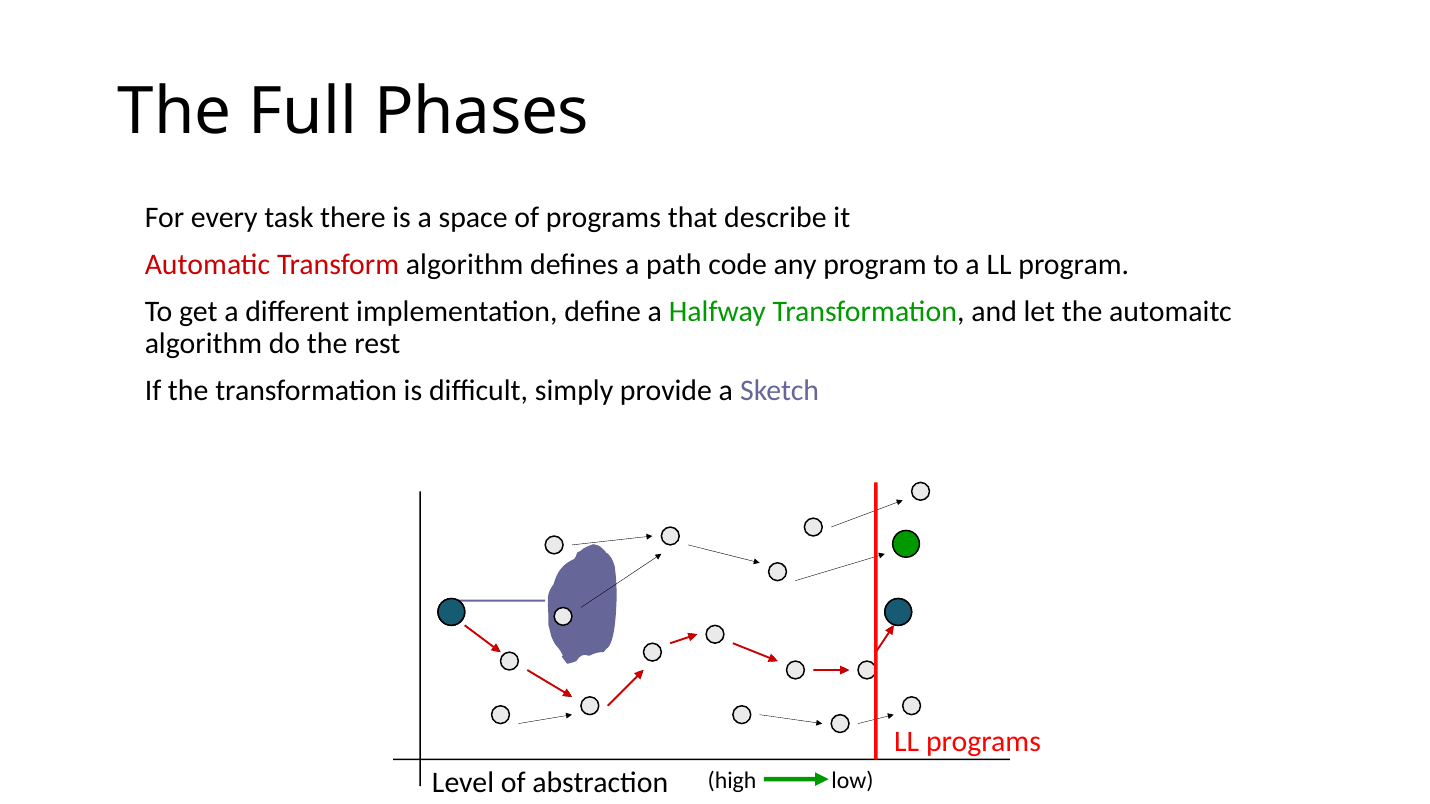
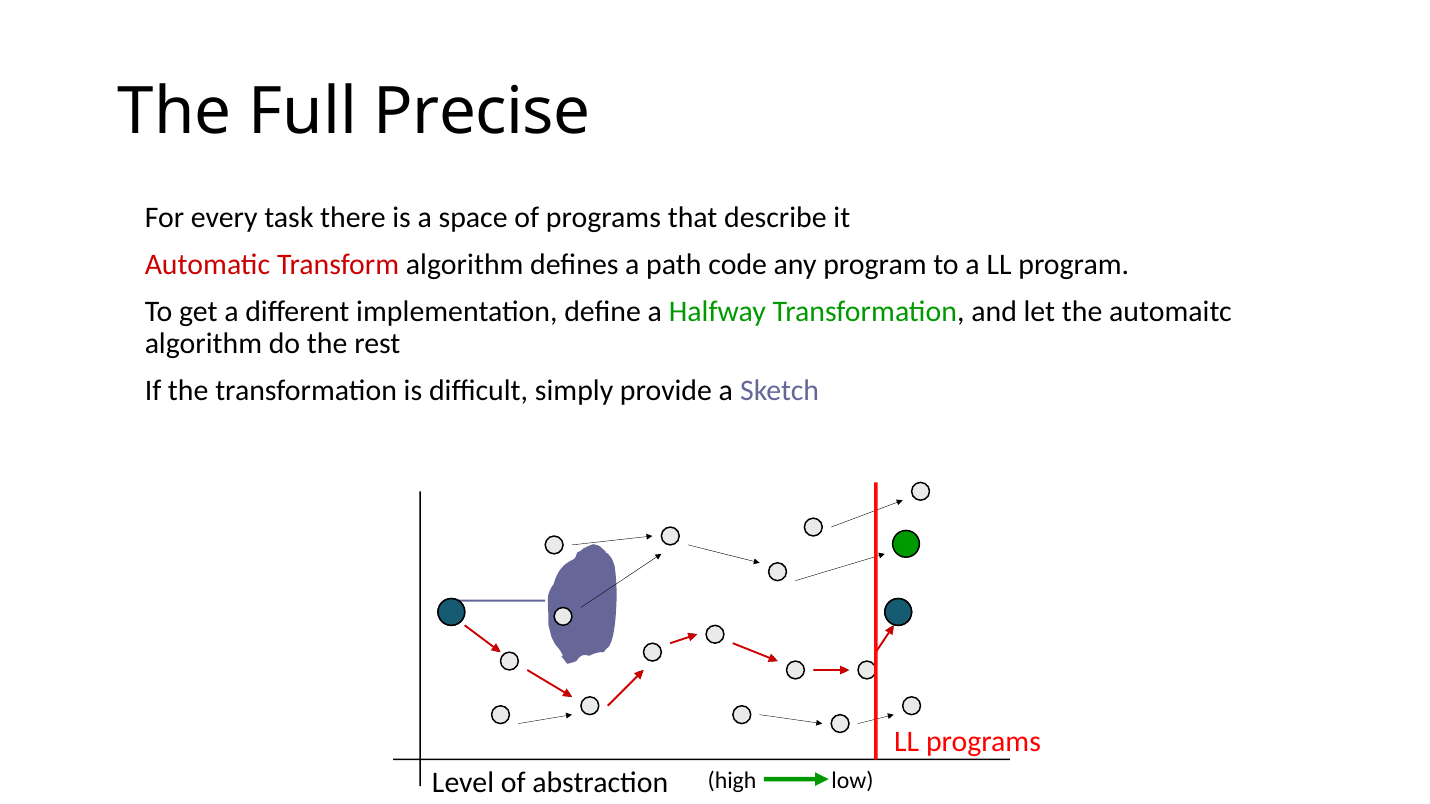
Phases: Phases -> Precise
